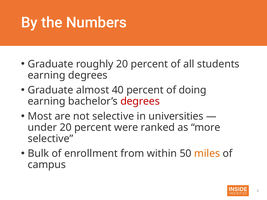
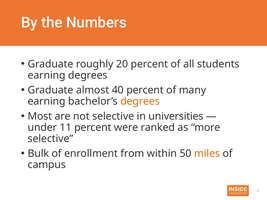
doing: doing -> many
degrees at (140, 101) colour: red -> orange
under 20: 20 -> 11
